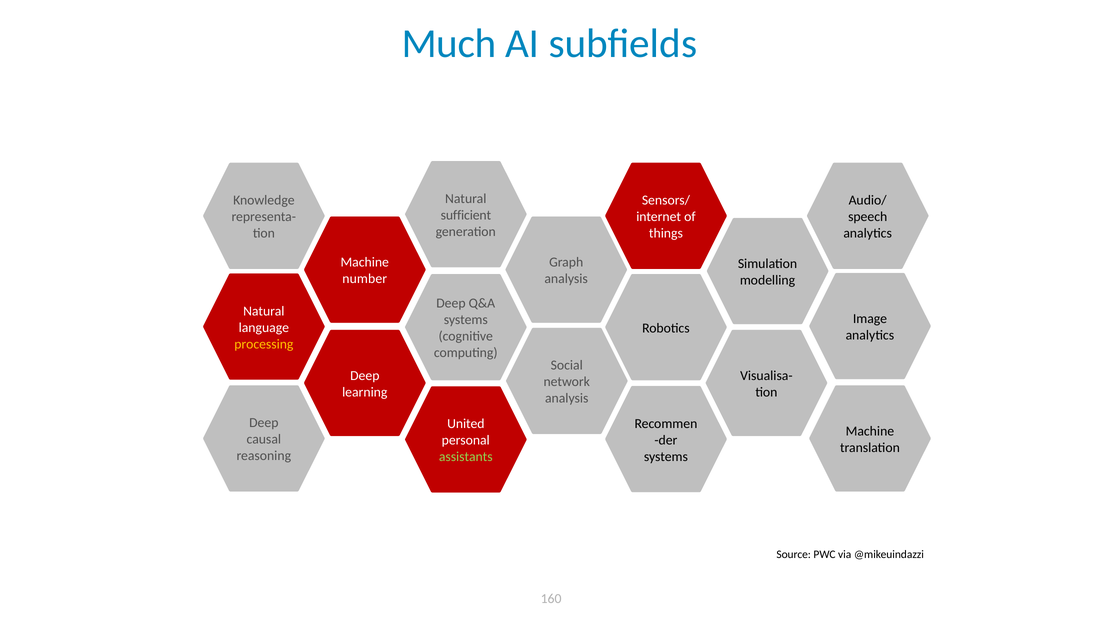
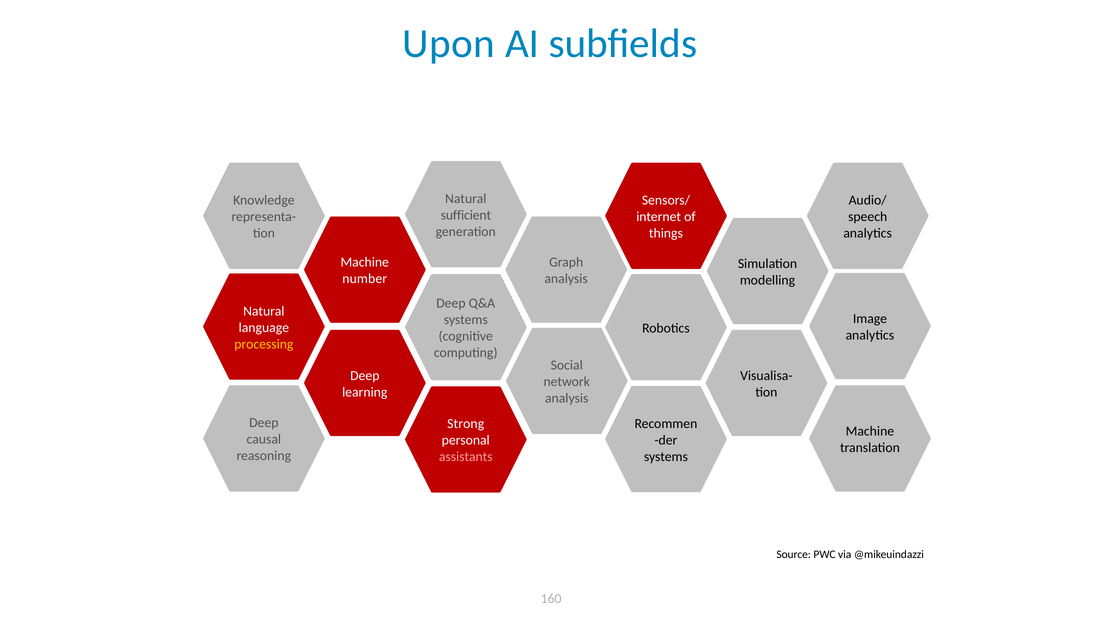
Much: Much -> Upon
United: United -> Strong
assistants colour: light green -> pink
